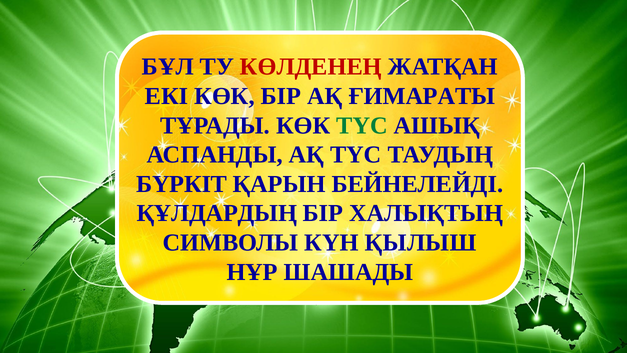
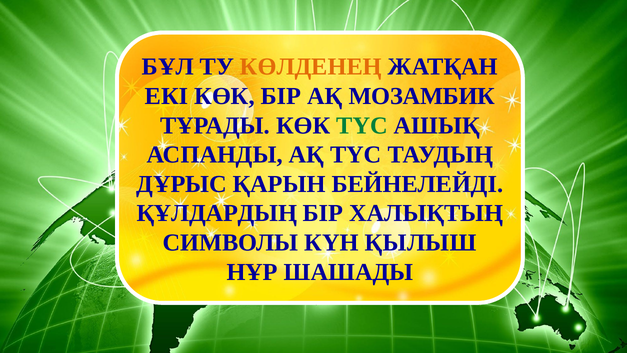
КӨЛДЕНЕҢ colour: red -> orange
ҒИМАРАТЫ: ҒИМАРАТЫ -> МОЗАМБИК
БҮРКІТ: БҮРКІТ -> ДҰРЫС
